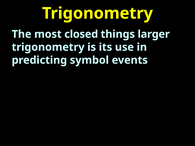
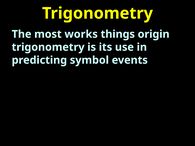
closed: closed -> works
larger: larger -> origin
